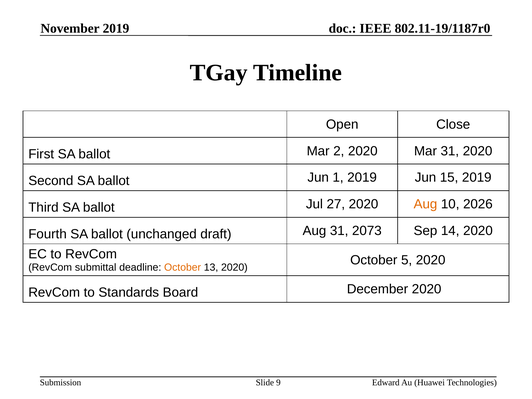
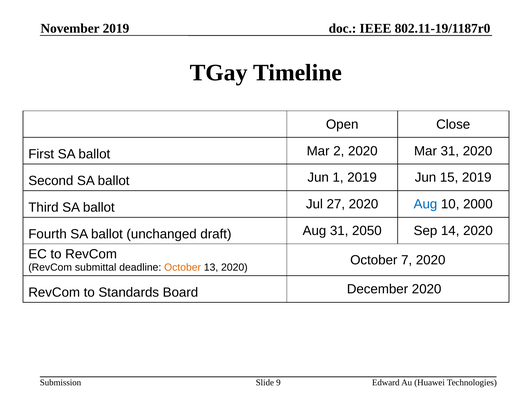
Aug at (425, 204) colour: orange -> blue
2026: 2026 -> 2000
2073: 2073 -> 2050
5: 5 -> 7
